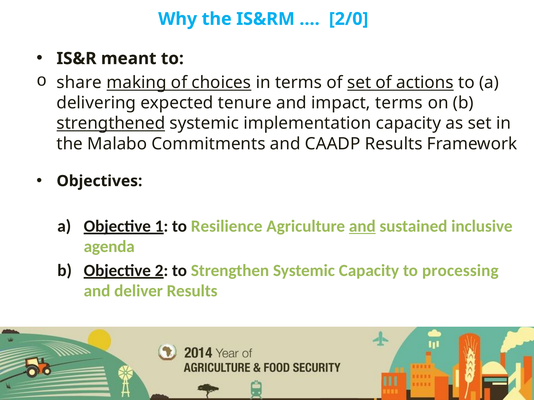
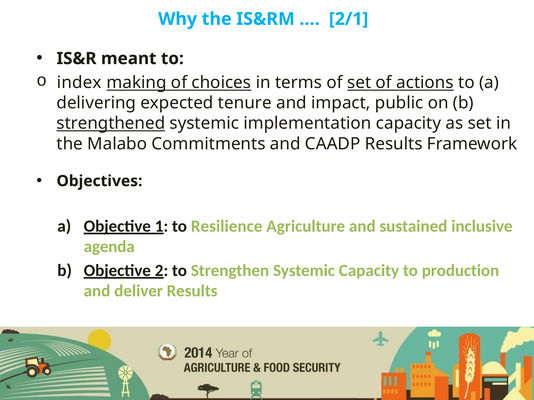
2/0: 2/0 -> 2/1
share: share -> index
impact terms: terms -> public
and at (362, 226) underline: present -> none
processing: processing -> production
